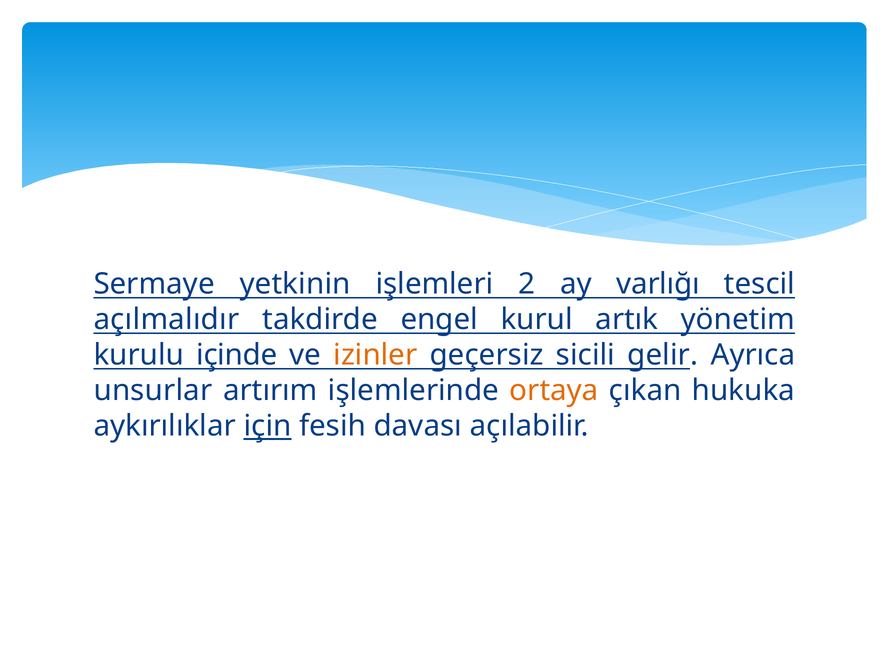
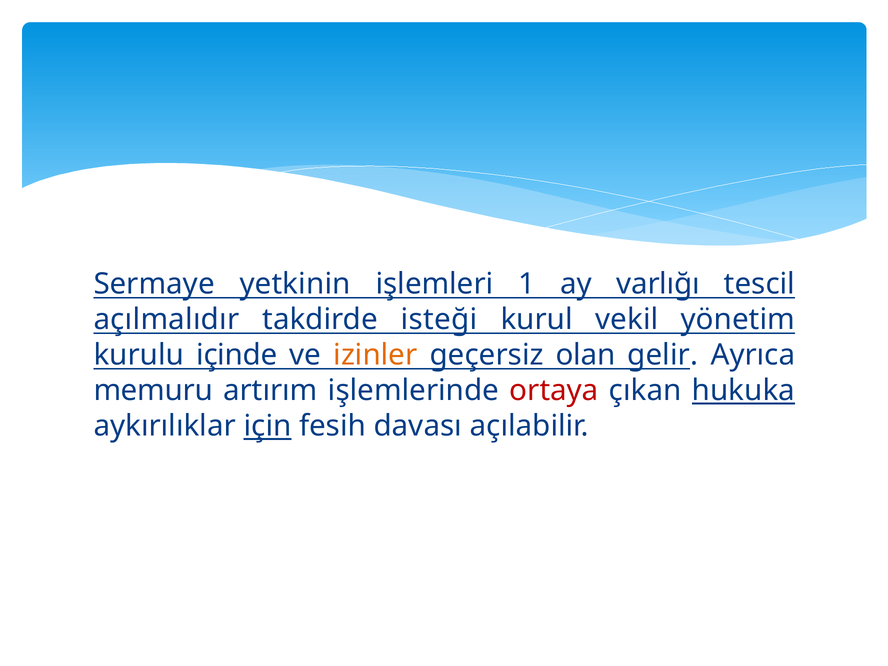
2: 2 -> 1
engel: engel -> isteği
artık: artık -> vekil
sicili: sicili -> olan
unsurlar: unsurlar -> memuru
ortaya colour: orange -> red
hukuka underline: none -> present
